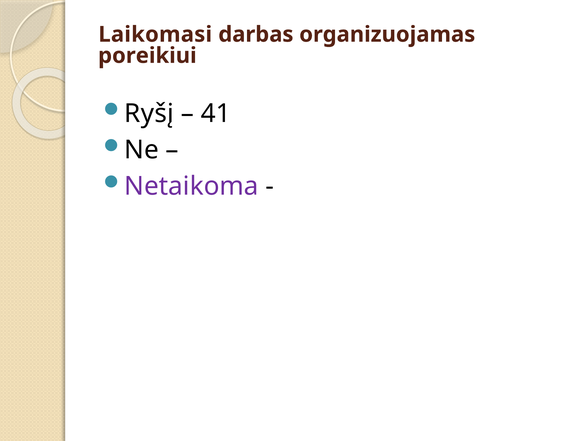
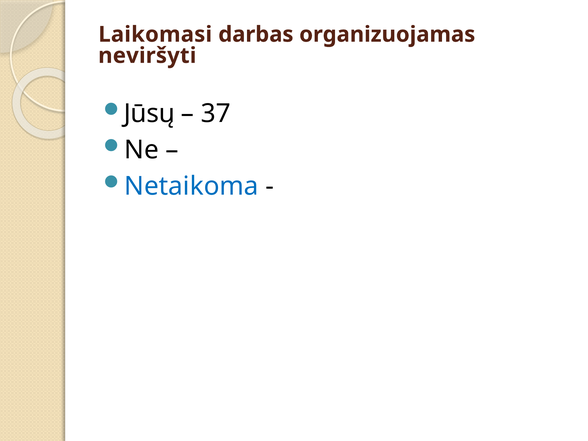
poreikiui: poreikiui -> neviršyti
Ryšį: Ryšį -> Jūsų
41: 41 -> 37
Netaikoma colour: purple -> blue
